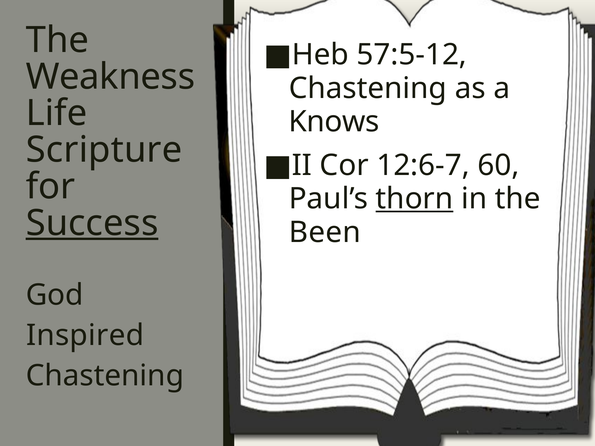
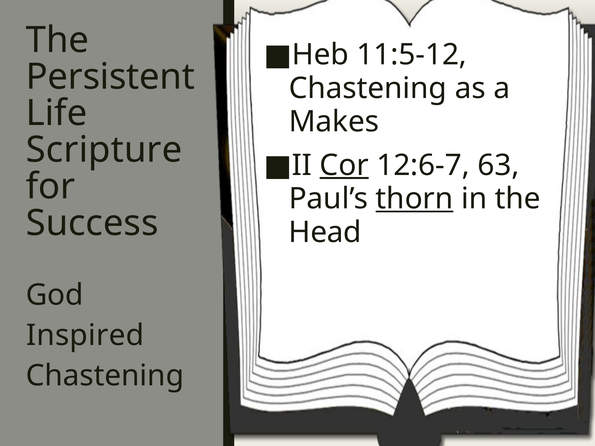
57:5-12: 57:5-12 -> 11:5-12
Weakness: Weakness -> Persistent
Knows: Knows -> Makes
Cor underline: none -> present
60: 60 -> 63
Success underline: present -> none
Been: Been -> Head
